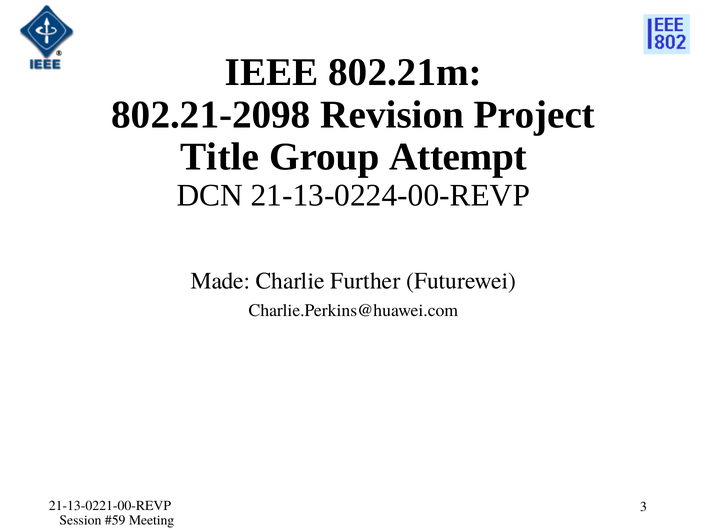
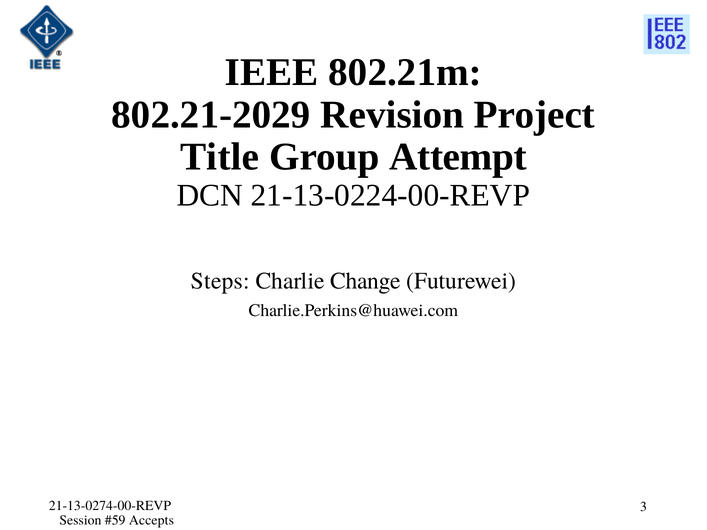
802.21-2098: 802.21-2098 -> 802.21-2029
Made: Made -> Steps
Further: Further -> Change
21-13-0221-00-REVP: 21-13-0221-00-REVP -> 21-13-0274-00-REVP
Meeting: Meeting -> Accepts
